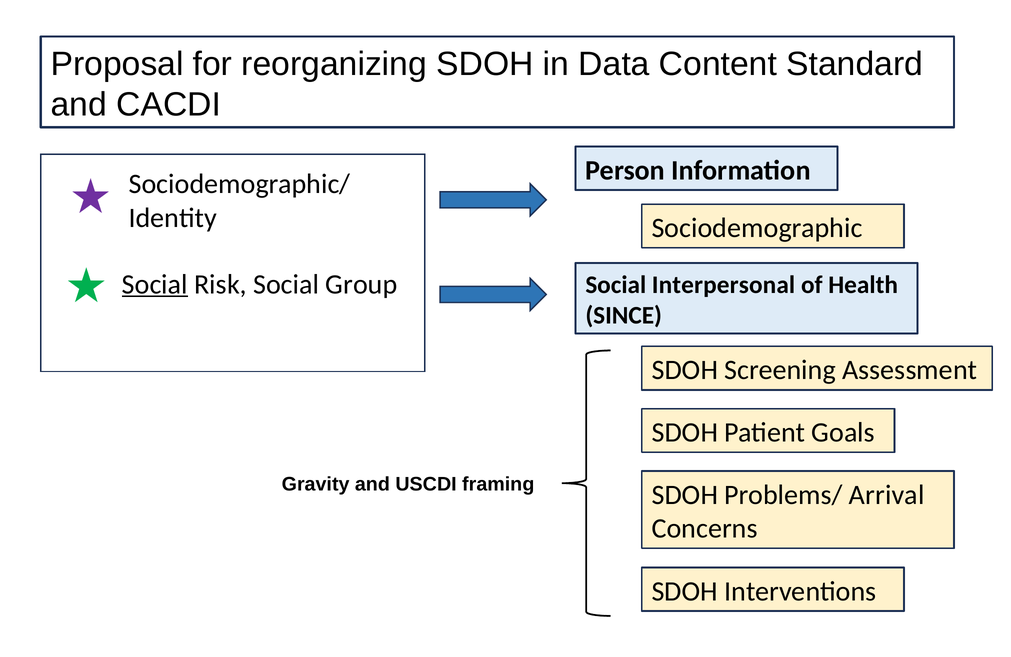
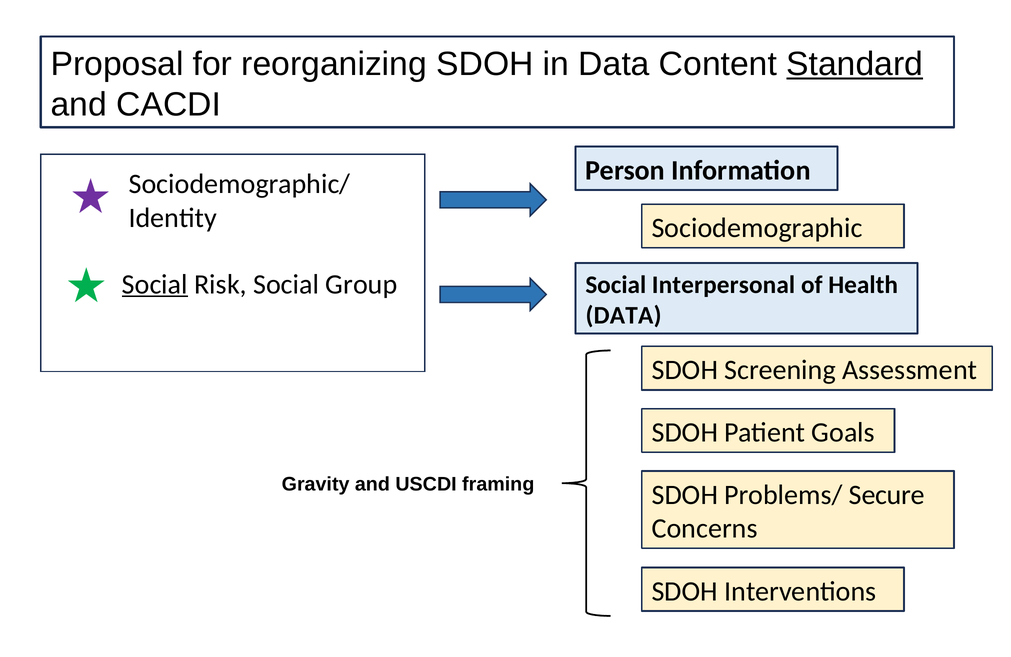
Standard underline: none -> present
SINCE at (624, 315): SINCE -> DATA
Arrival: Arrival -> Secure
